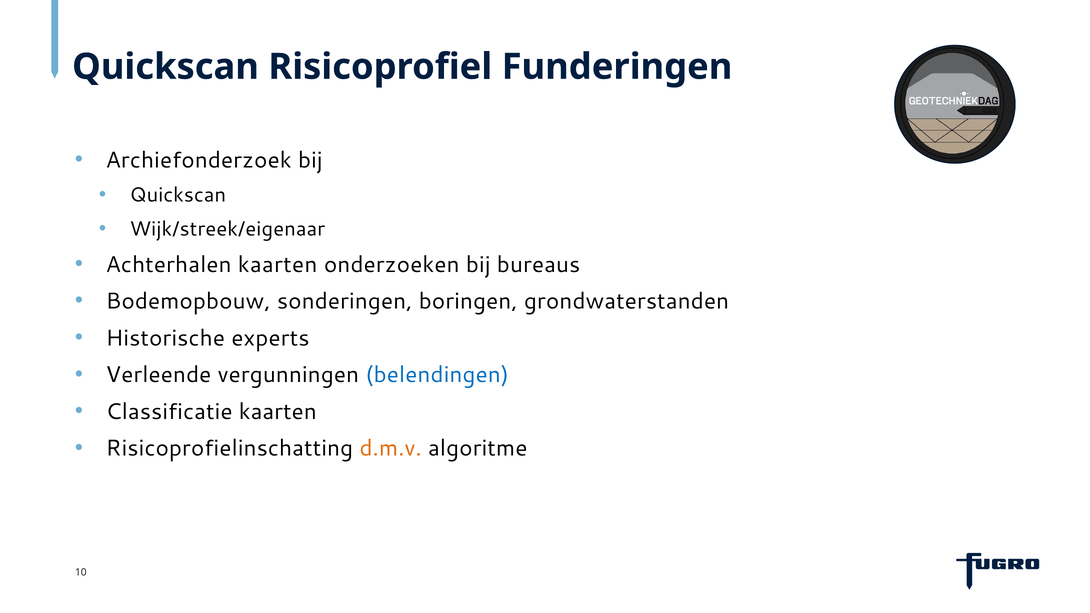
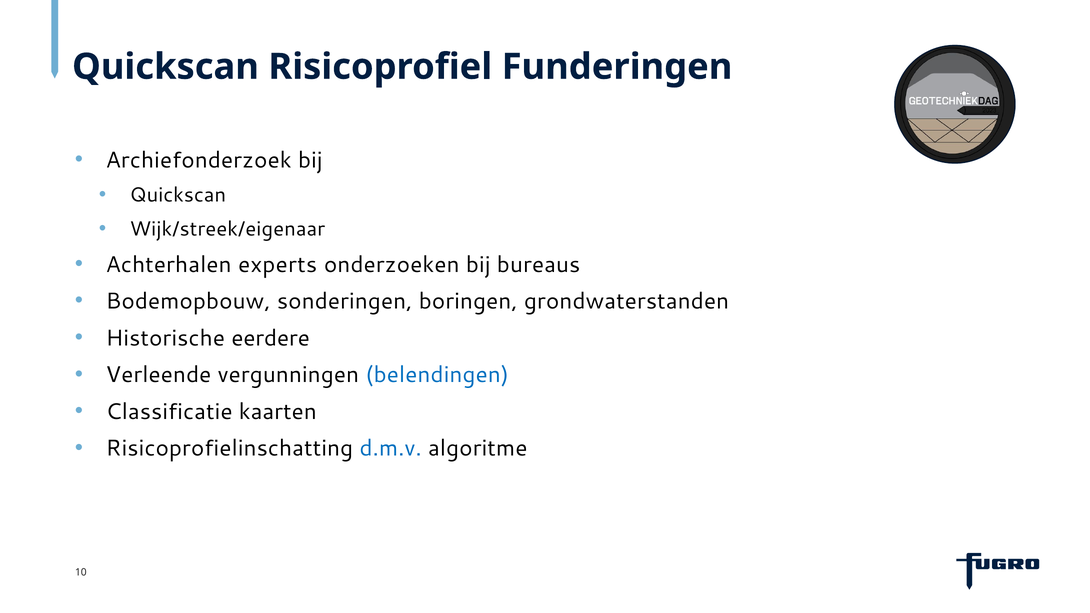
Achterhalen kaarten: kaarten -> experts
experts: experts -> eerdere
d.m.v colour: orange -> blue
